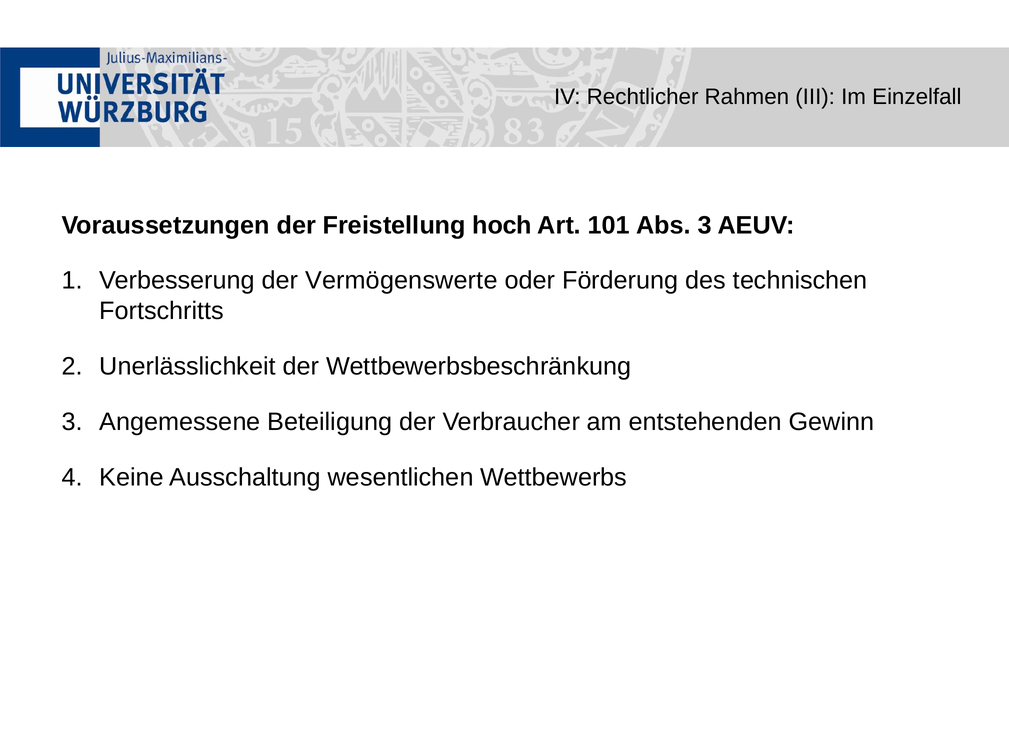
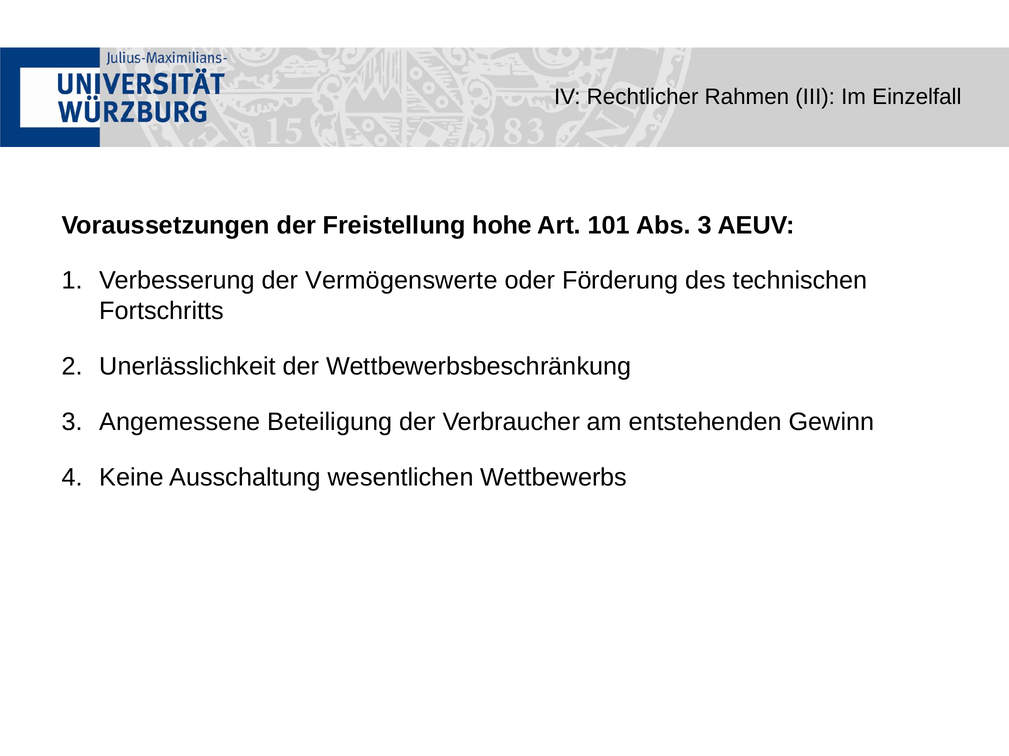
hoch: hoch -> hohe
